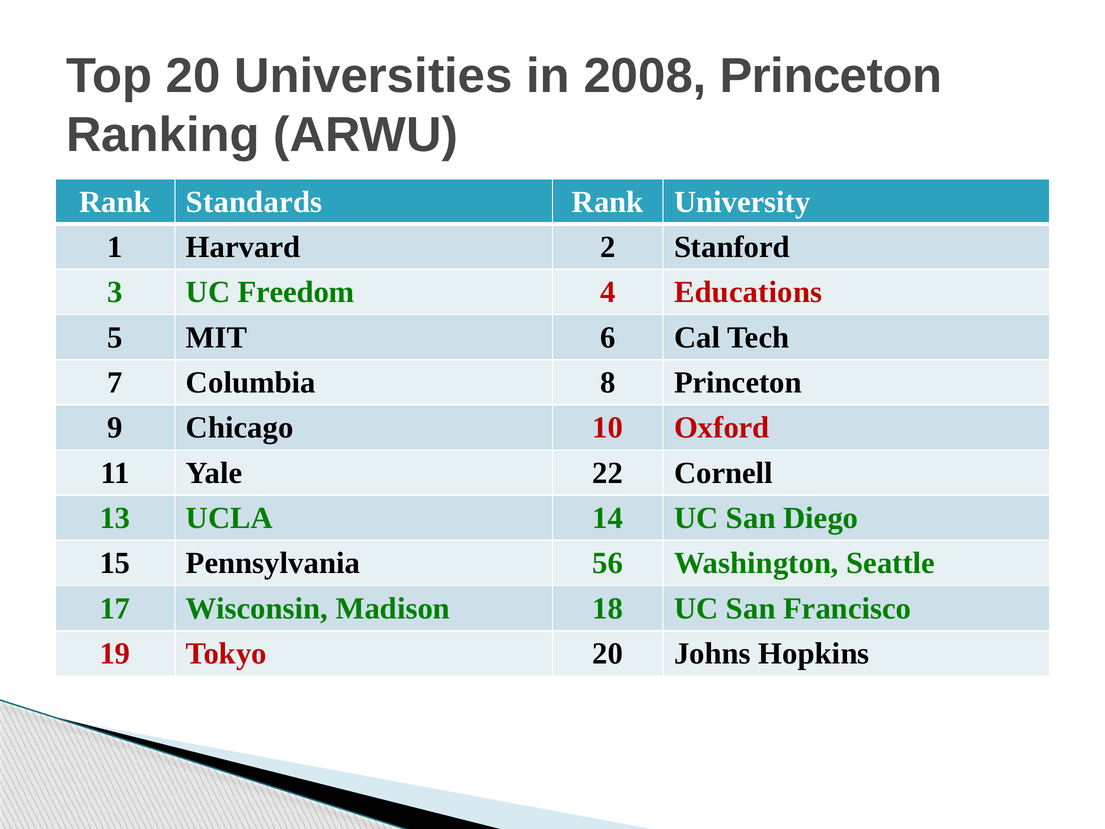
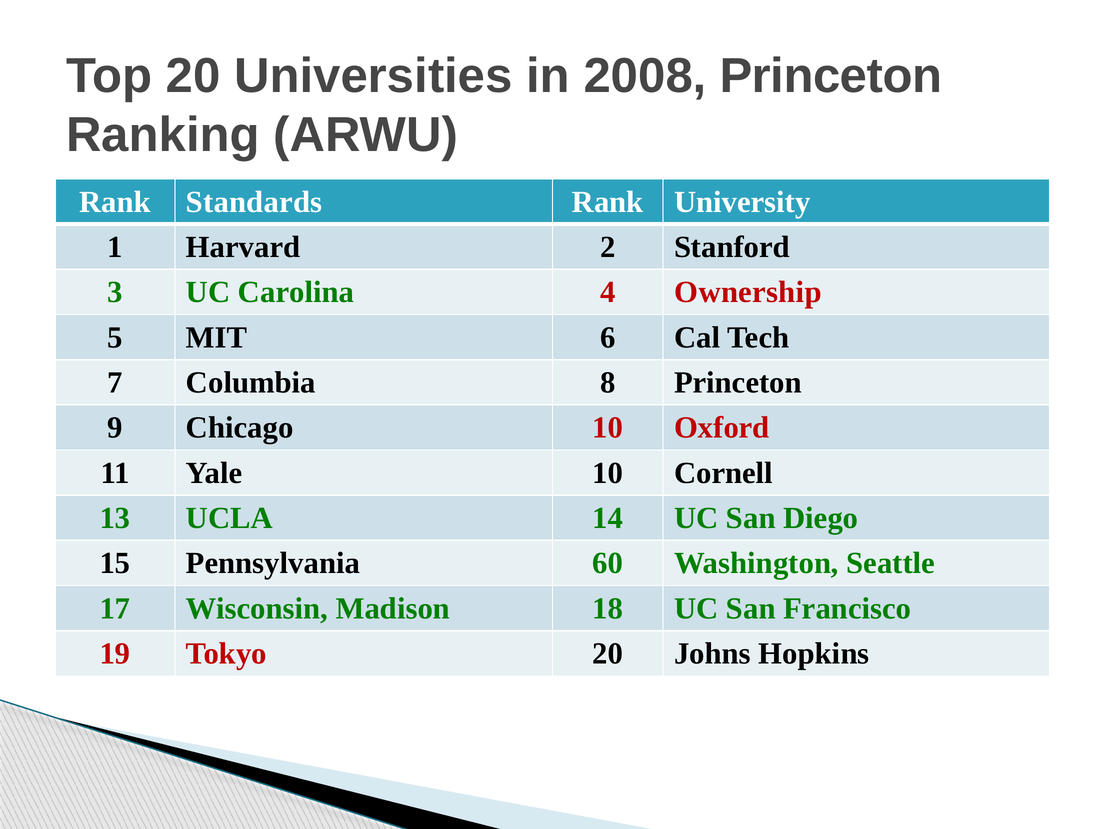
Freedom: Freedom -> Carolina
Educations: Educations -> Ownership
Yale 22: 22 -> 10
56: 56 -> 60
